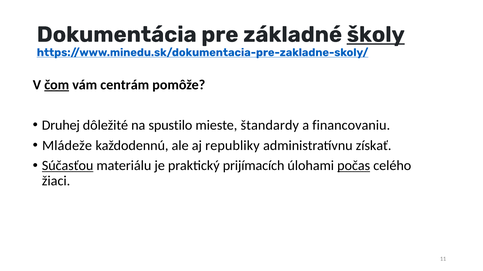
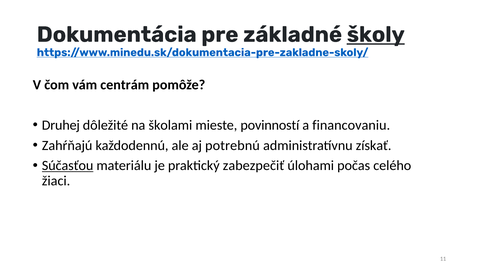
čom underline: present -> none
spustilo: spustilo -> školami
štandardy: štandardy -> povinností
Mládeže: Mládeže -> Zahŕňajú
republiky: republiky -> potrebnú
prijímacích: prijímacích -> zabezpečiť
počas underline: present -> none
